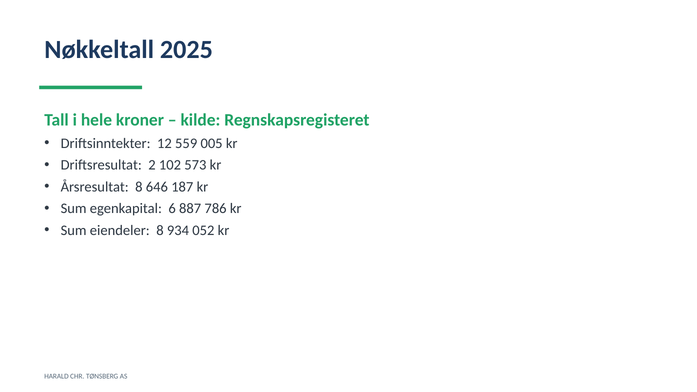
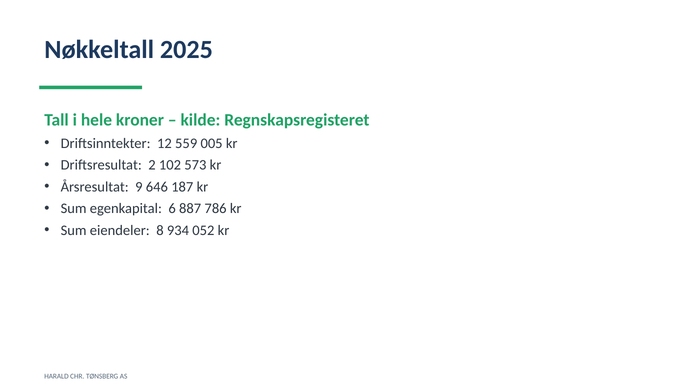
Årsresultat 8: 8 -> 9
